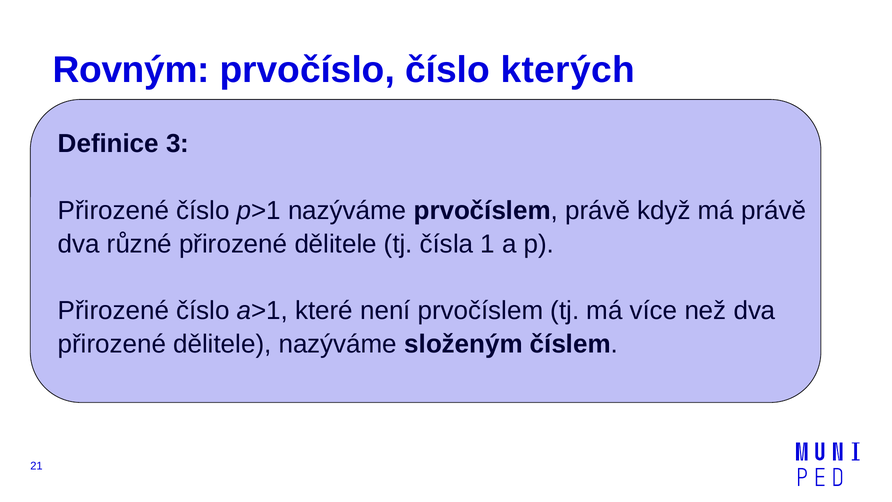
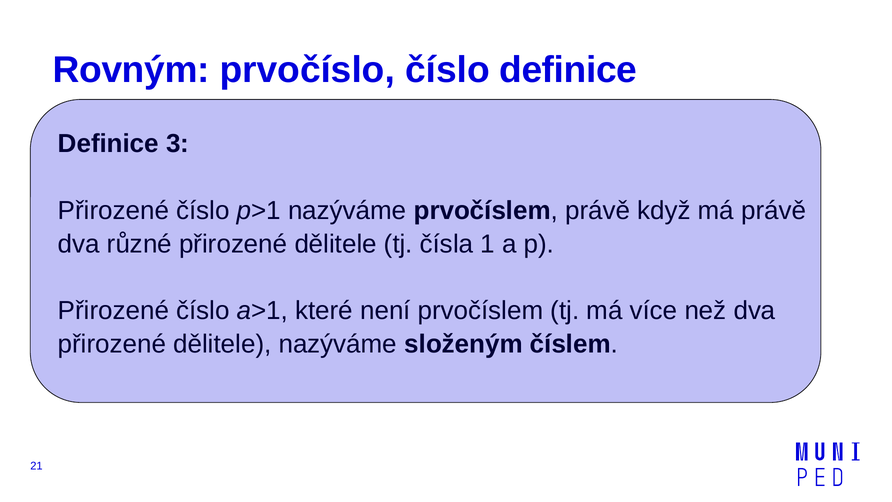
číslo kterých: kterých -> definice
